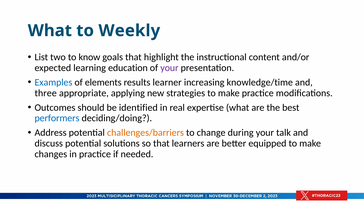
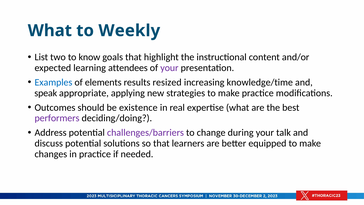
education: education -> attendees
learner: learner -> resized
three: three -> speak
identified: identified -> existence
performers colour: blue -> purple
challenges/barriers colour: orange -> purple
